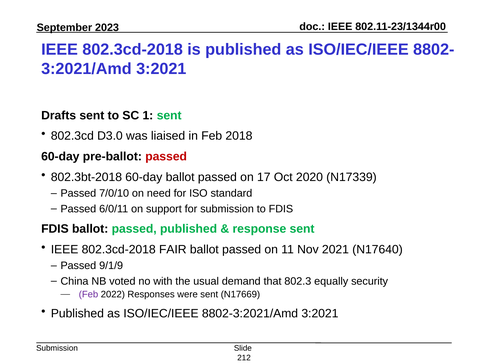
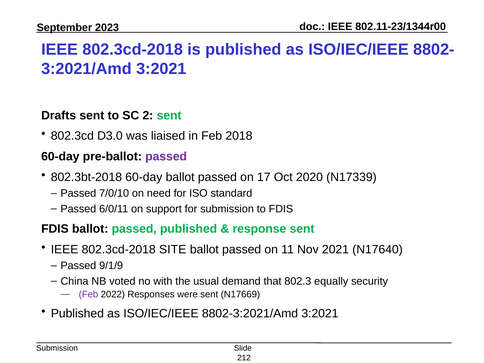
1: 1 -> 2
passed at (166, 157) colour: red -> purple
FAIR: FAIR -> SITE
